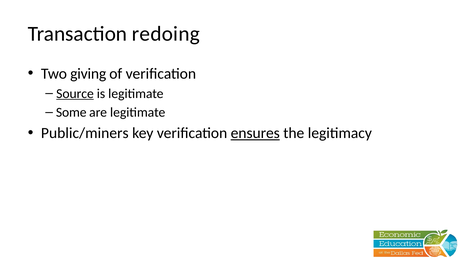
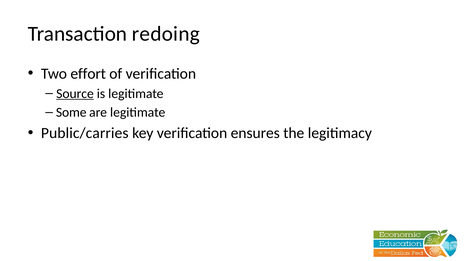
giving: giving -> effort
Public/miners: Public/miners -> Public/carries
ensures underline: present -> none
